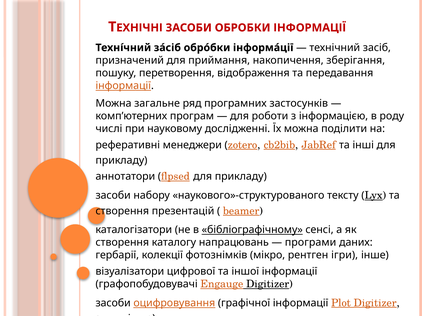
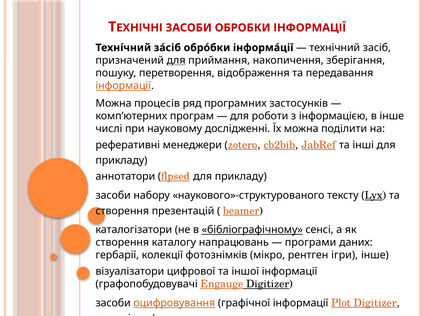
для at (176, 60) underline: none -> present
загальне: загальне -> процесів
в роду: роду -> інше
